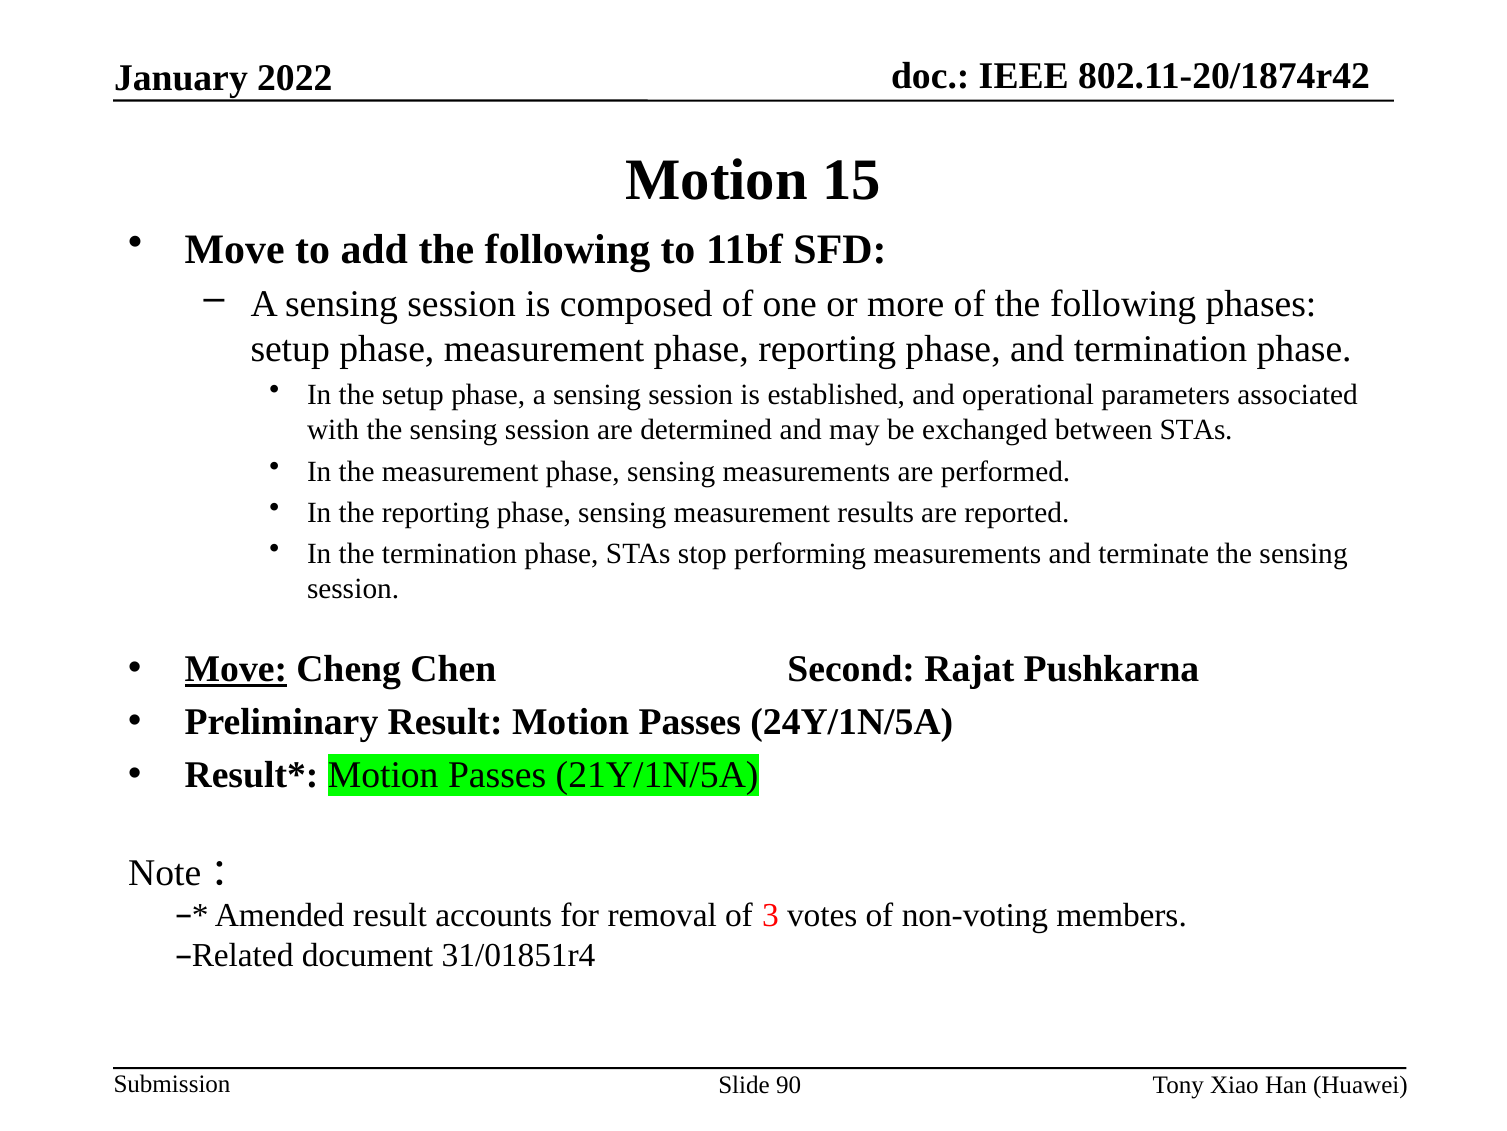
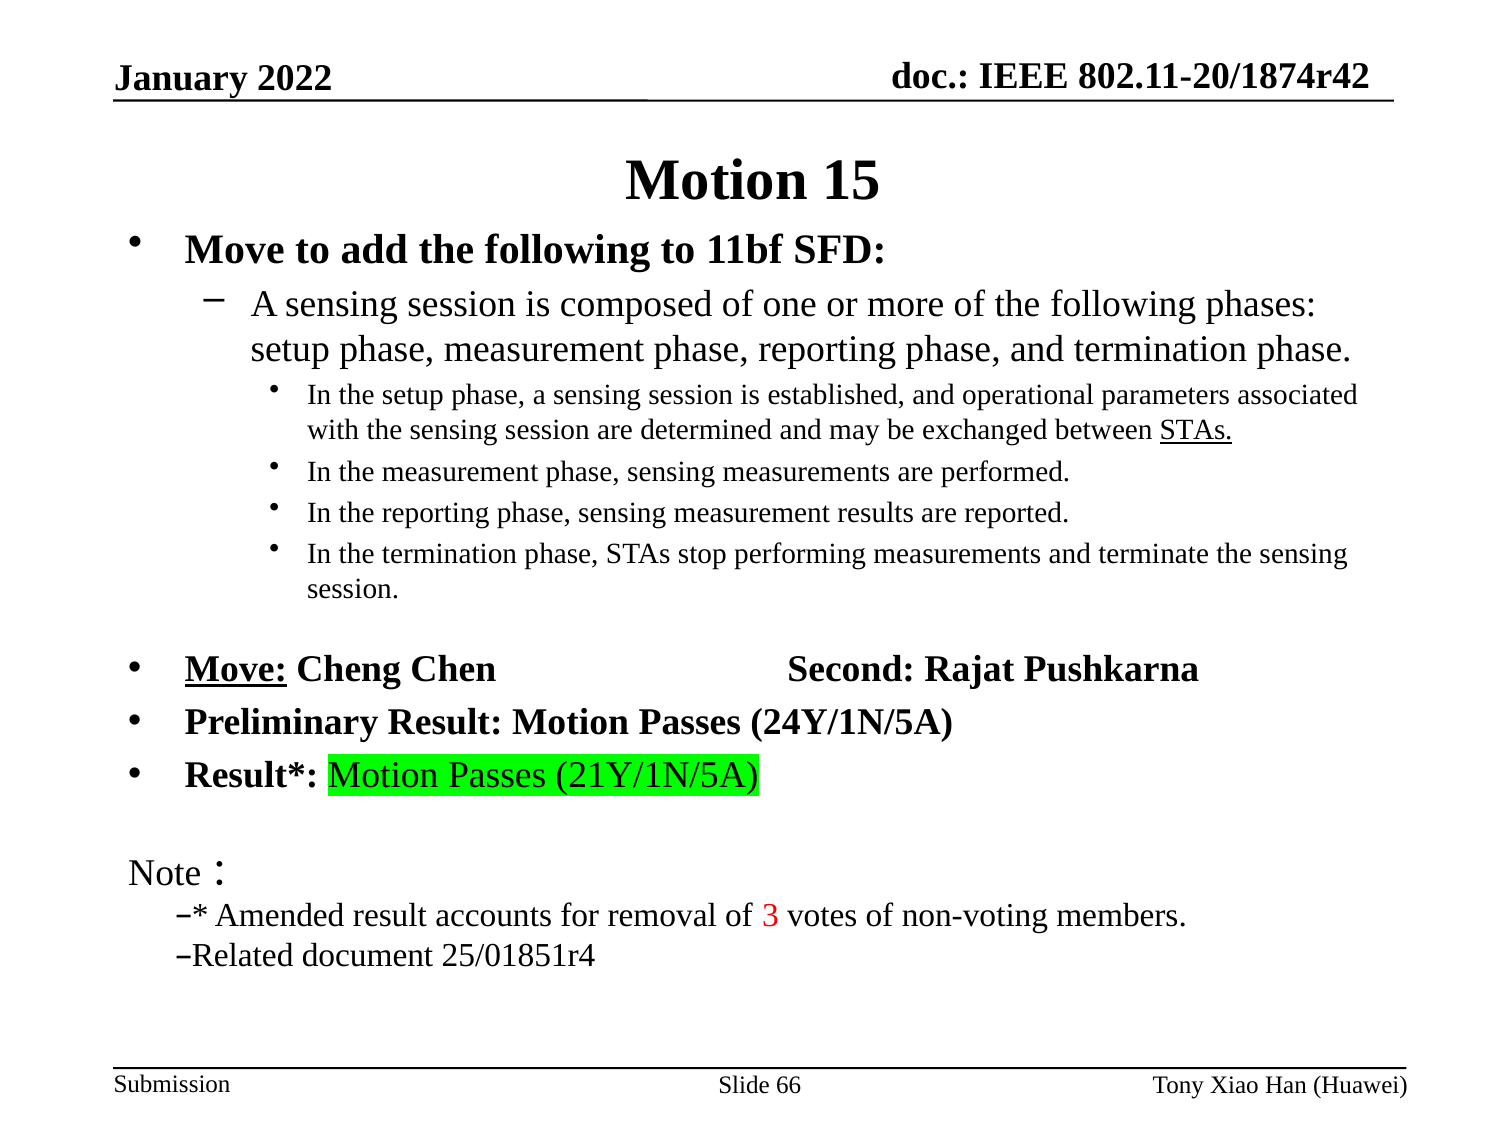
STAs at (1196, 430) underline: none -> present
31/01851r4: 31/01851r4 -> 25/01851r4
90: 90 -> 66
